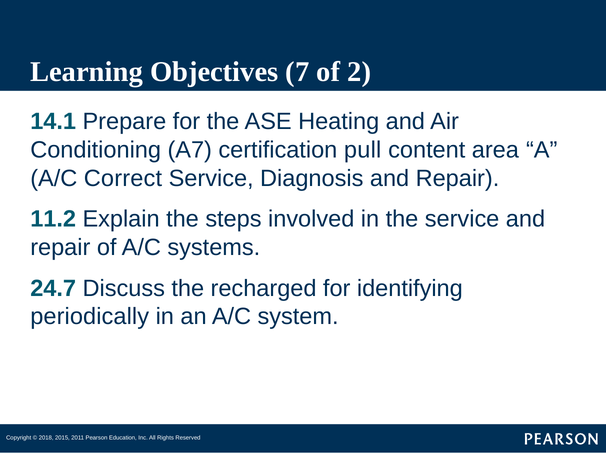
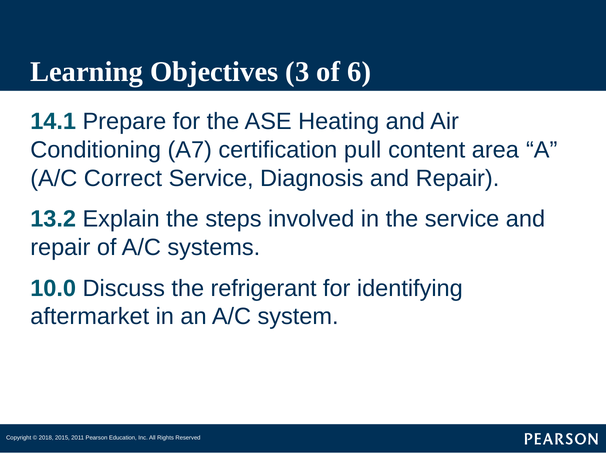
7: 7 -> 3
2: 2 -> 6
11.2: 11.2 -> 13.2
24.7: 24.7 -> 10.0
recharged: recharged -> refrigerant
periodically: periodically -> aftermarket
